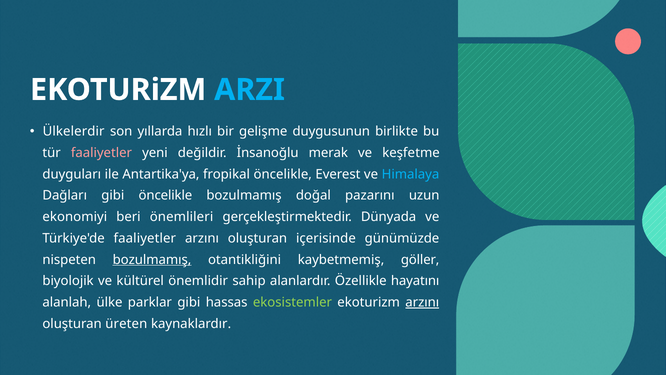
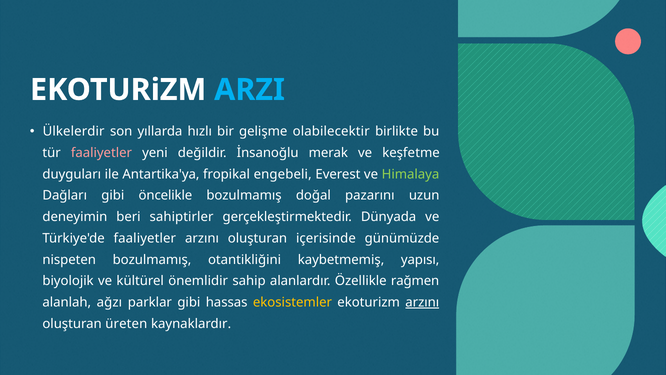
duygusunun: duygusunun -> olabilecektir
fropikal öncelikle: öncelikle -> engebeli
Himalaya colour: light blue -> light green
ekonomiyi: ekonomiyi -> deneyimin
önemlileri: önemlileri -> sahiptirler
bozulmamış at (152, 259) underline: present -> none
göller: göller -> yapısı
hayatını: hayatını -> rağmen
ülke: ülke -> ağzı
ekosistemler colour: light green -> yellow
